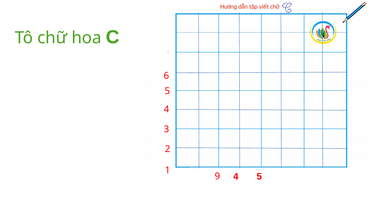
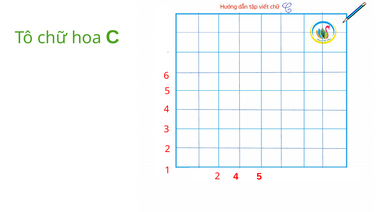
9 at (217, 176): 9 -> 2
